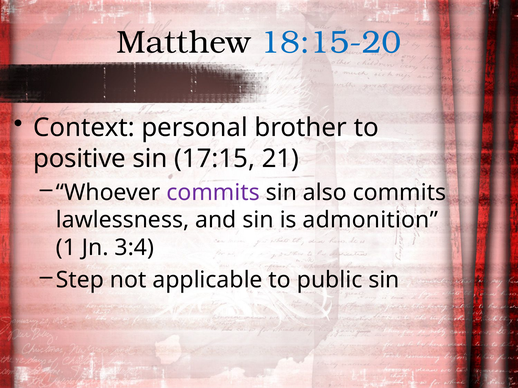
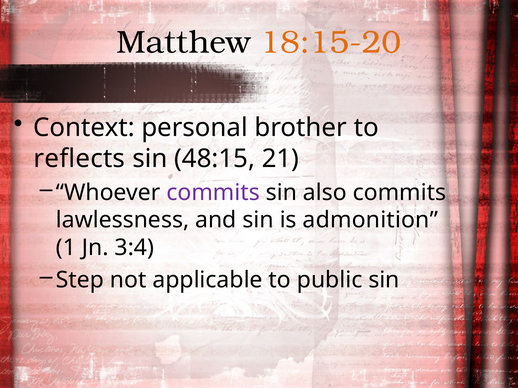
18:15-20 colour: blue -> orange
positive: positive -> reflects
17:15: 17:15 -> 48:15
